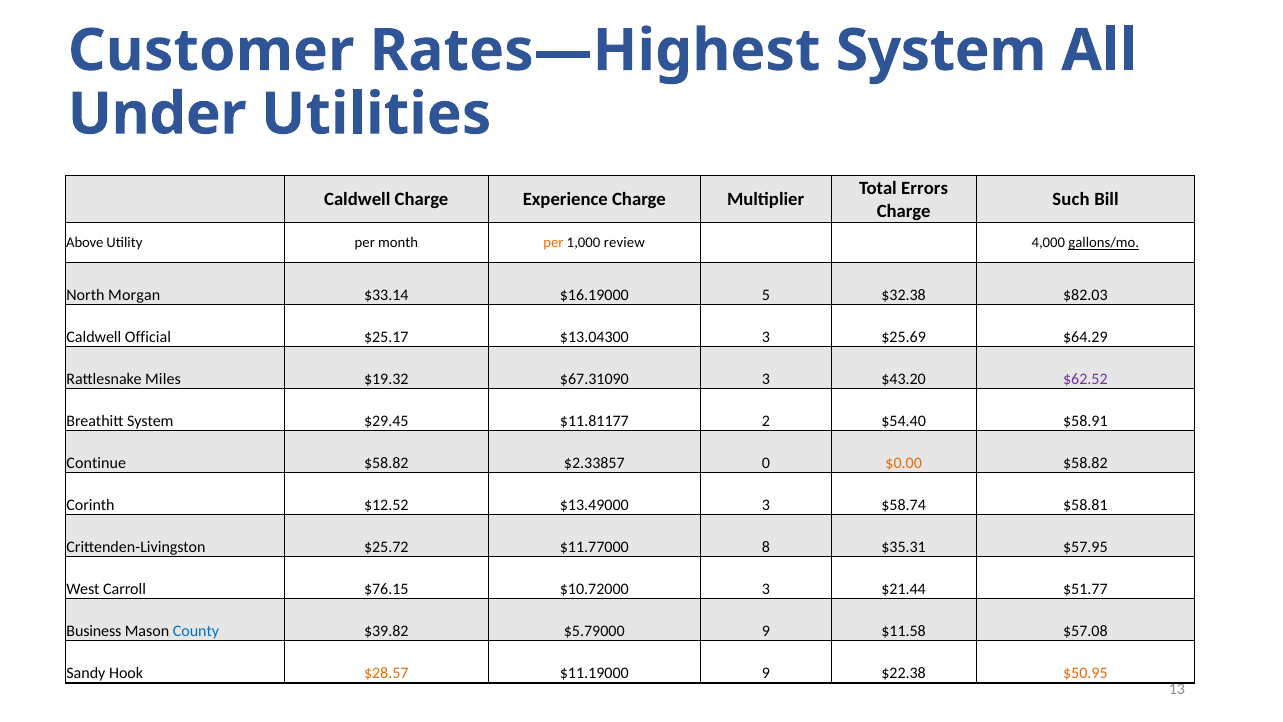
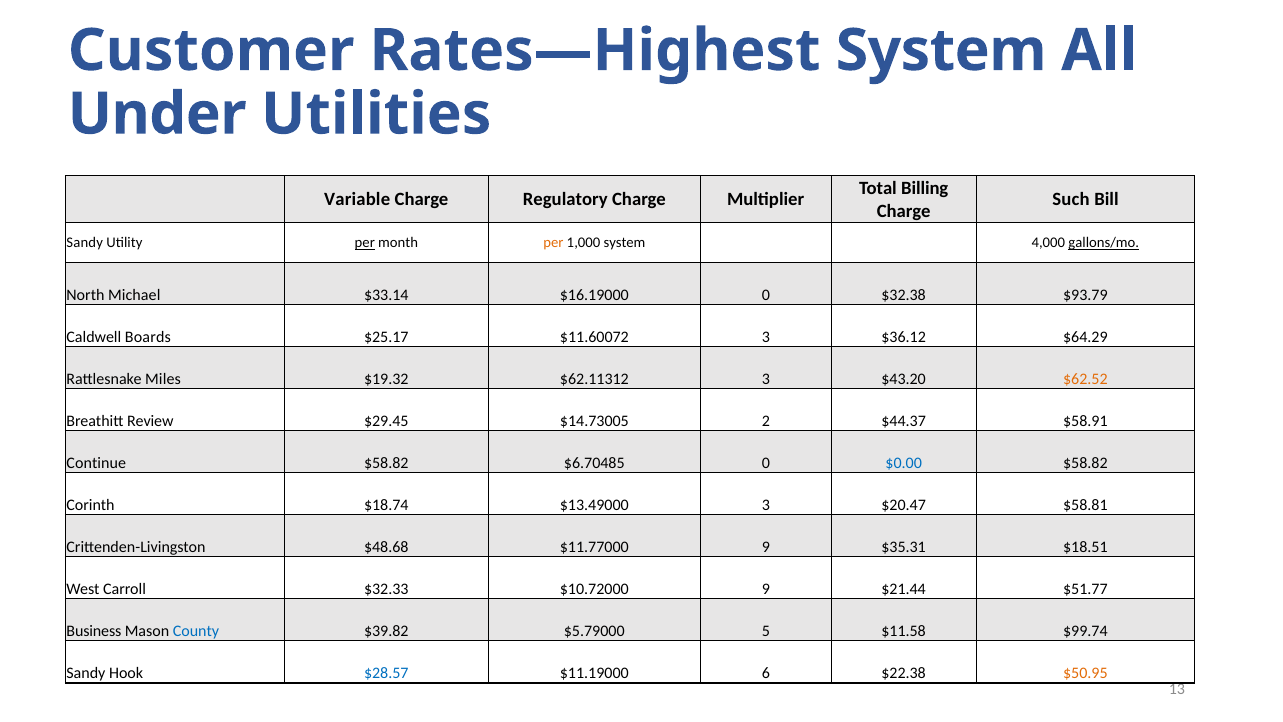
Errors: Errors -> Billing
Caldwell at (357, 200): Caldwell -> Variable
Experience: Experience -> Regulatory
Above at (85, 243): Above -> Sandy
per at (365, 243) underline: none -> present
1,000 review: review -> system
Morgan: Morgan -> Michael
$16.19000 5: 5 -> 0
$82.03: $82.03 -> $93.79
Official: Official -> Boards
$13.04300: $13.04300 -> $11.60072
$25.69: $25.69 -> $36.12
$67.31090: $67.31090 -> $62.11312
$62.52 colour: purple -> orange
Breathitt System: System -> Review
$11.81177: $11.81177 -> $14.73005
$54.40: $54.40 -> $44.37
$2.33857: $2.33857 -> $6.70485
$0.00 colour: orange -> blue
$12.52: $12.52 -> $18.74
$58.74: $58.74 -> $20.47
$25.72: $25.72 -> $48.68
$11.77000 8: 8 -> 9
$57.95: $57.95 -> $18.51
$76.15: $76.15 -> $32.33
$10.72000 3: 3 -> 9
$5.79000 9: 9 -> 5
$57.08: $57.08 -> $99.74
$28.57 colour: orange -> blue
$11.19000 9: 9 -> 6
